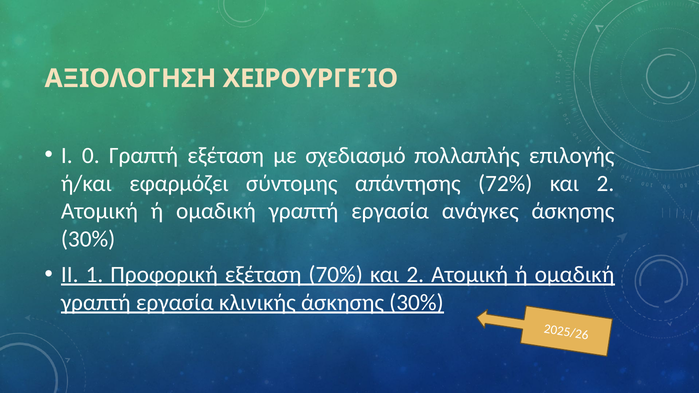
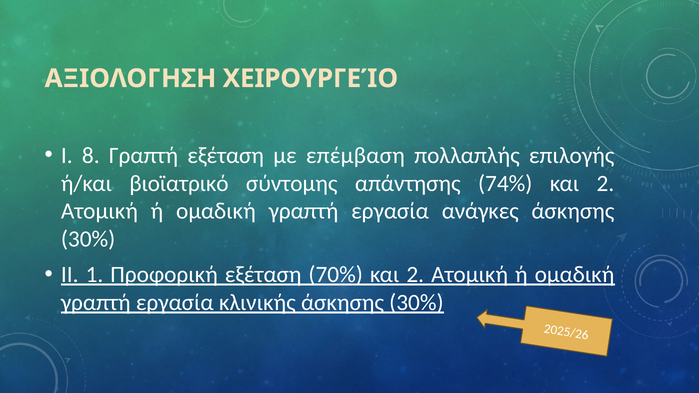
0: 0 -> 8
σχεδιασμό: σχεδιασμό -> επέμβαση
εφαρμόζει: εφαρμόζει -> βιοϊατρικό
72%: 72% -> 74%
